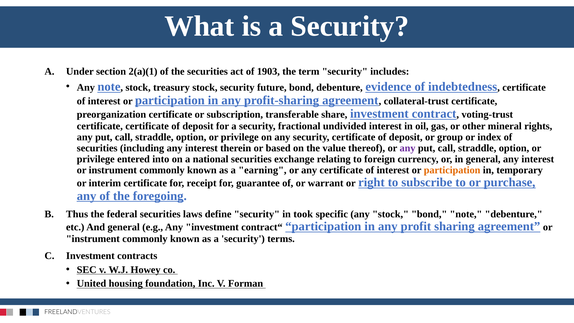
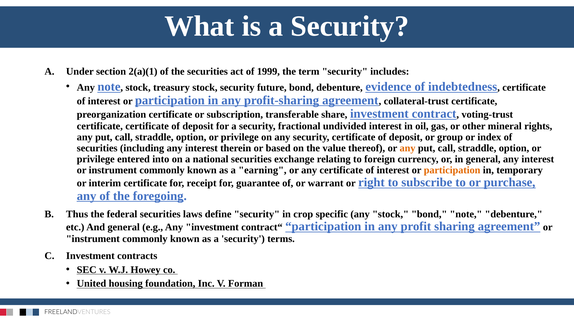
1903: 1903 -> 1999
any at (408, 148) colour: purple -> orange
took: took -> crop
